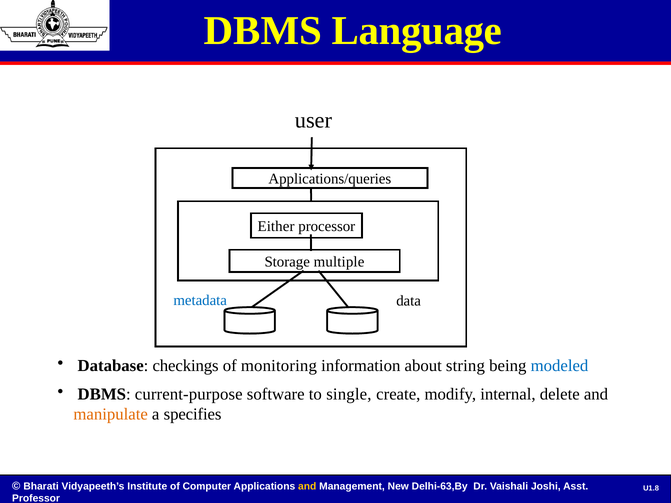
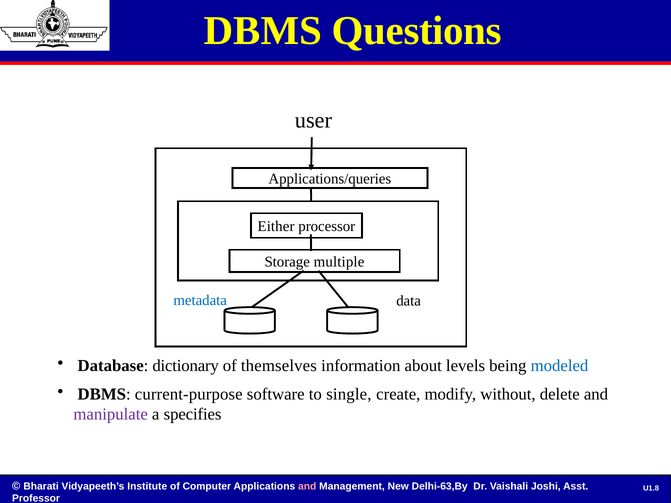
Language: Language -> Questions
checkings: checkings -> dictionary
monitoring: monitoring -> themselves
string: string -> levels
internal: internal -> without
manipulate colour: orange -> purple
and at (307, 486) colour: yellow -> pink
